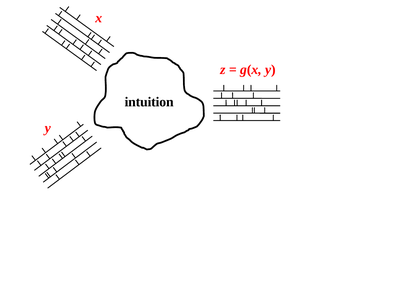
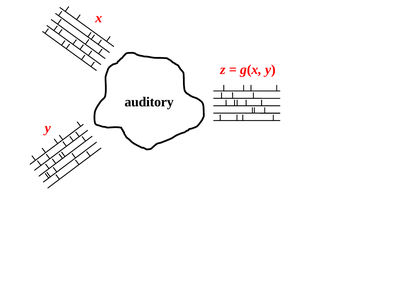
intuition: intuition -> auditory
